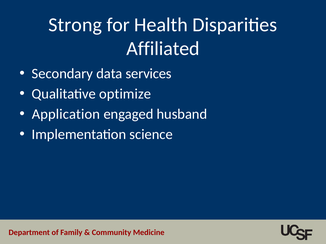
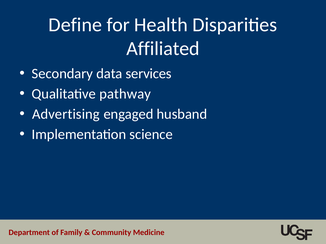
Strong: Strong -> Define
optimize: optimize -> pathway
Application: Application -> Advertising
